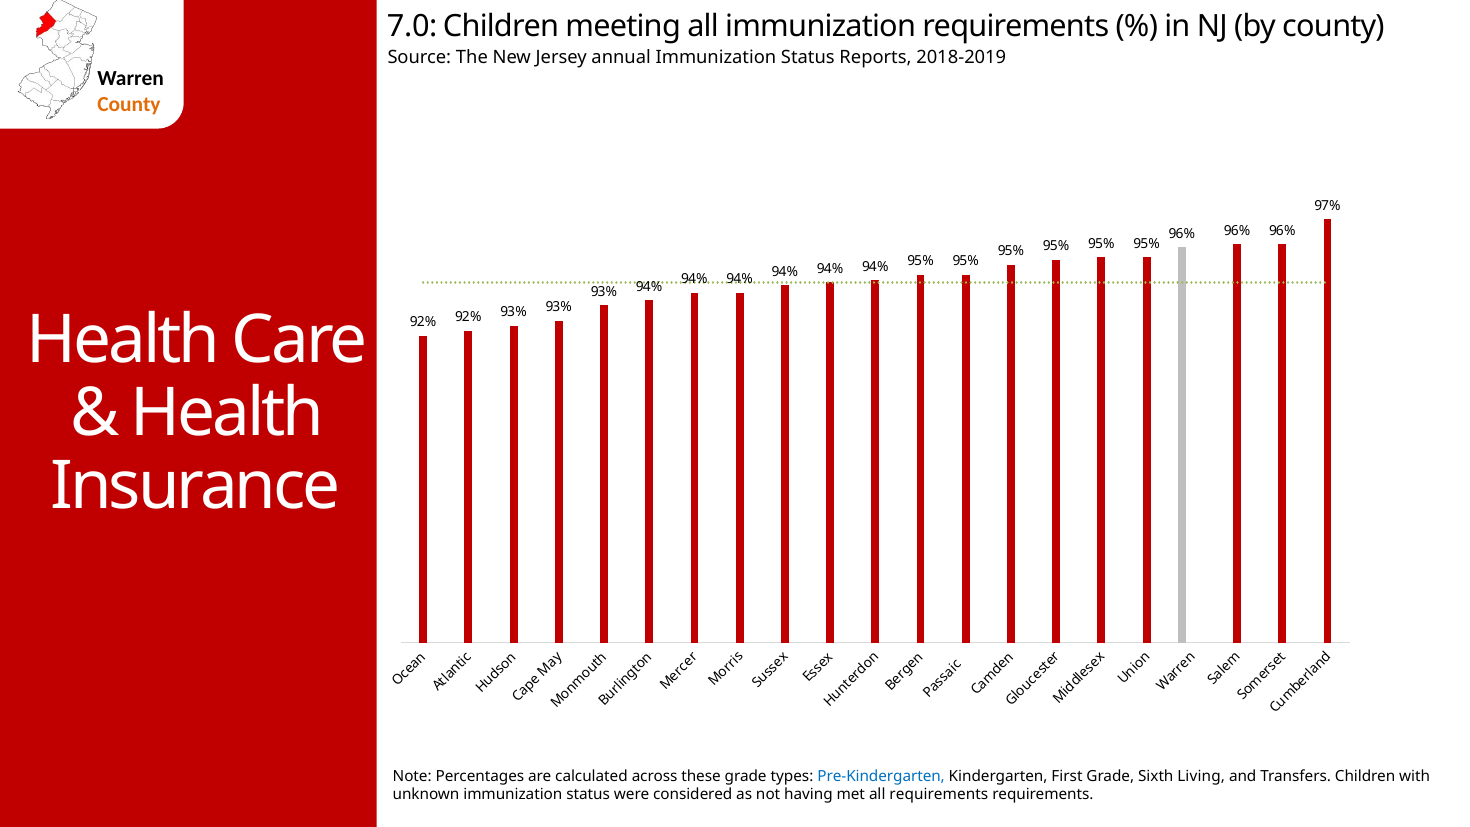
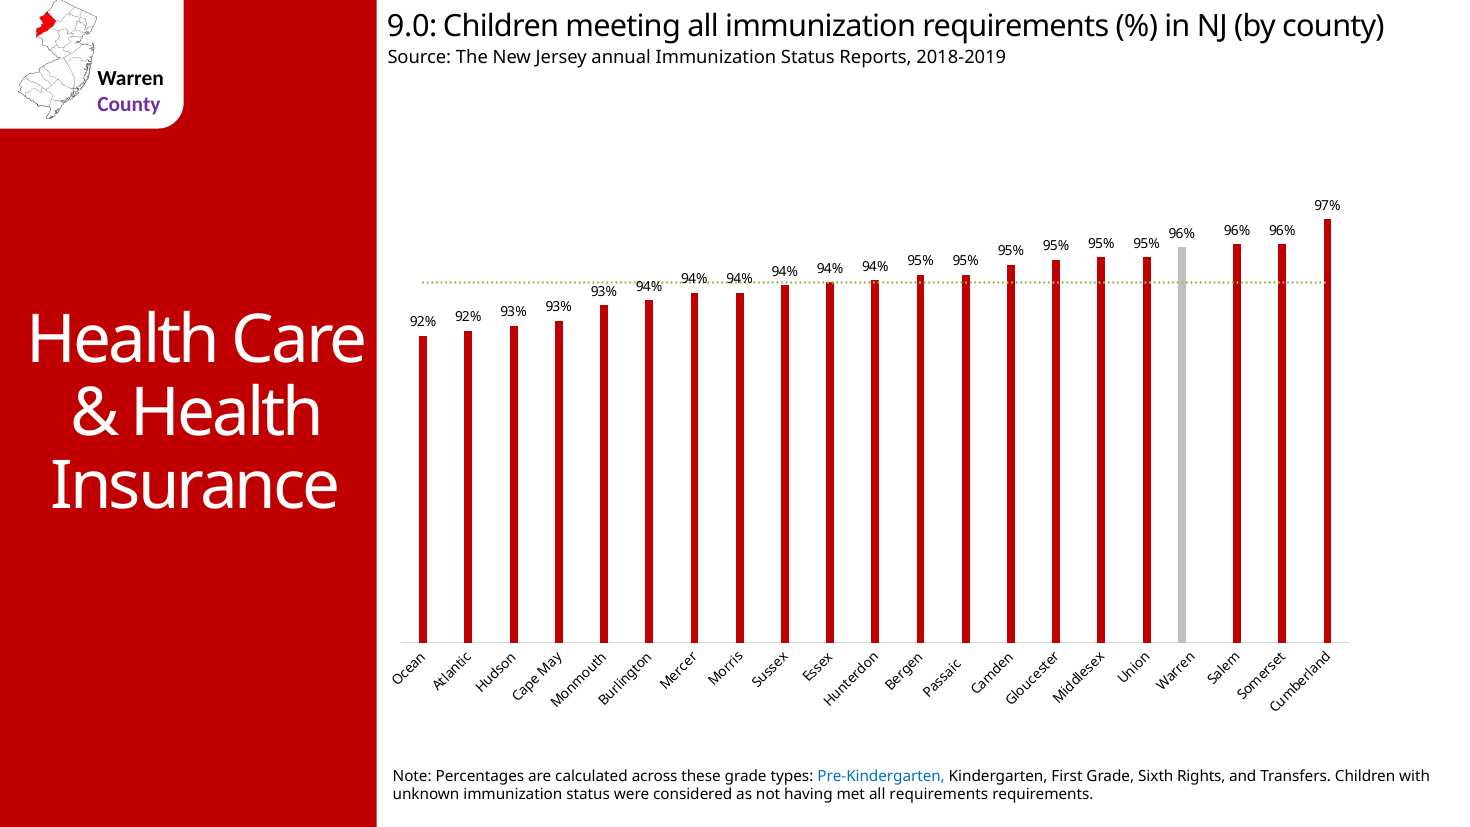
7.0: 7.0 -> 9.0
County at (129, 105) colour: orange -> purple
Living: Living -> Rights
